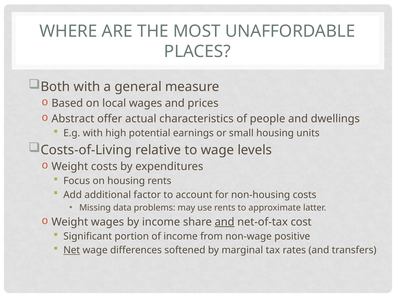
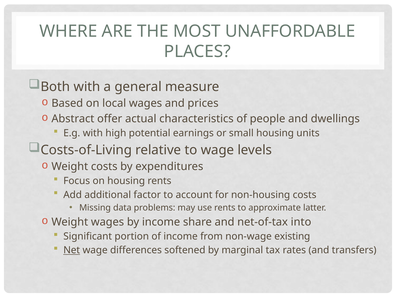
and at (225, 222) underline: present -> none
cost: cost -> into
positive: positive -> existing
